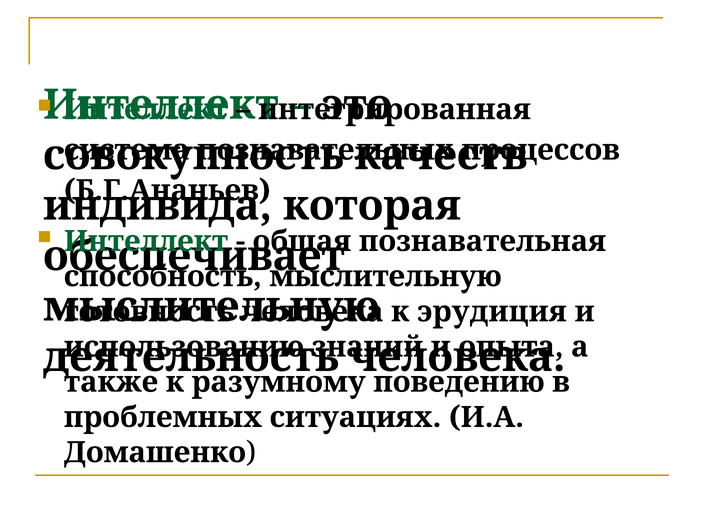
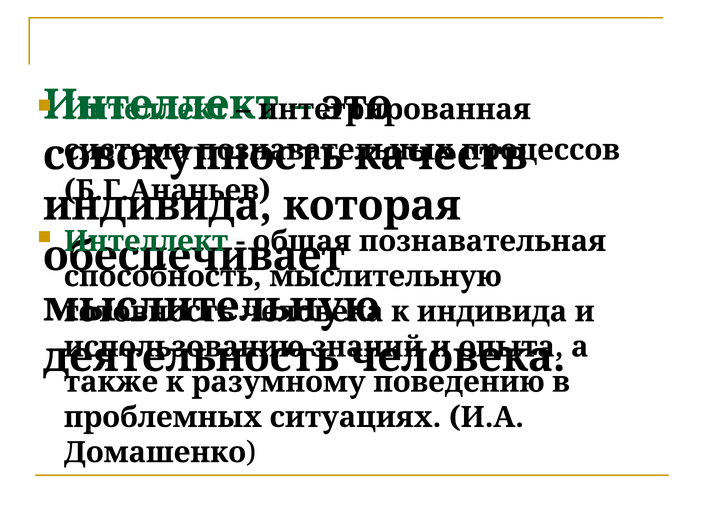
к эрудиция: эрудиция -> индивида
